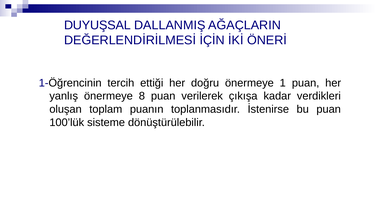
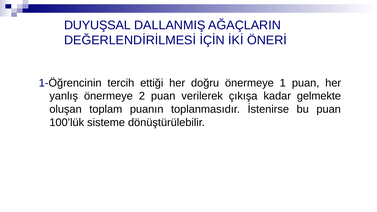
8: 8 -> 2
verdikleri: verdikleri -> gelmekte
